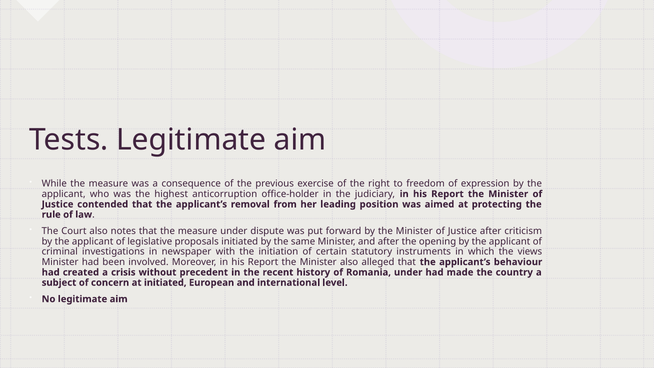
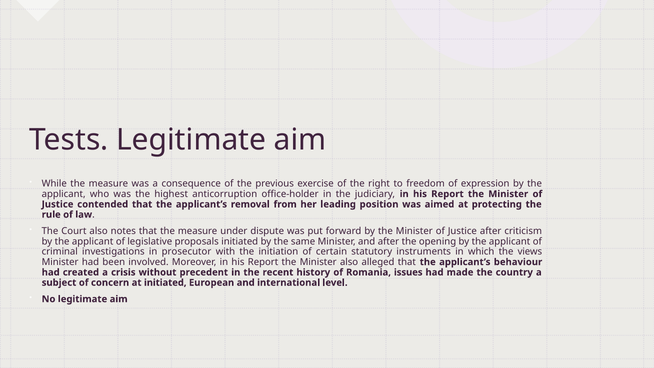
newspaper: newspaper -> prosecutor
Romania under: under -> issues
